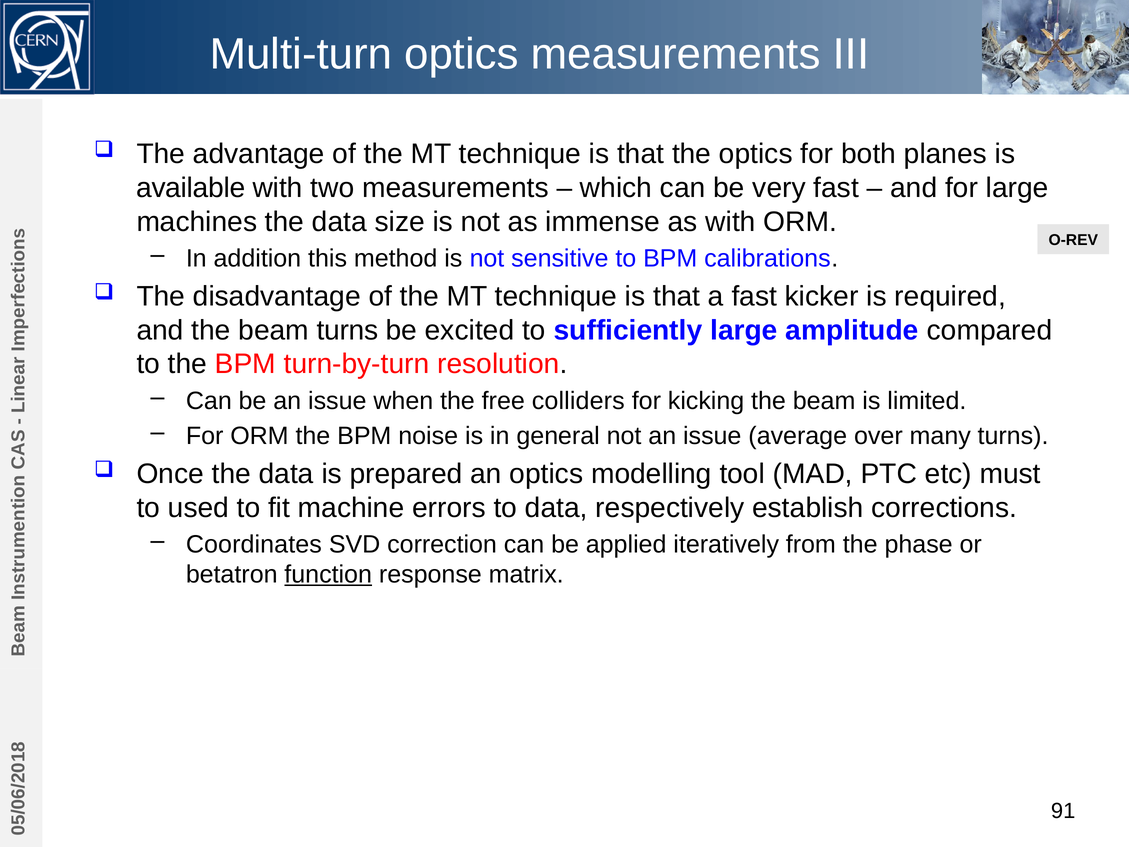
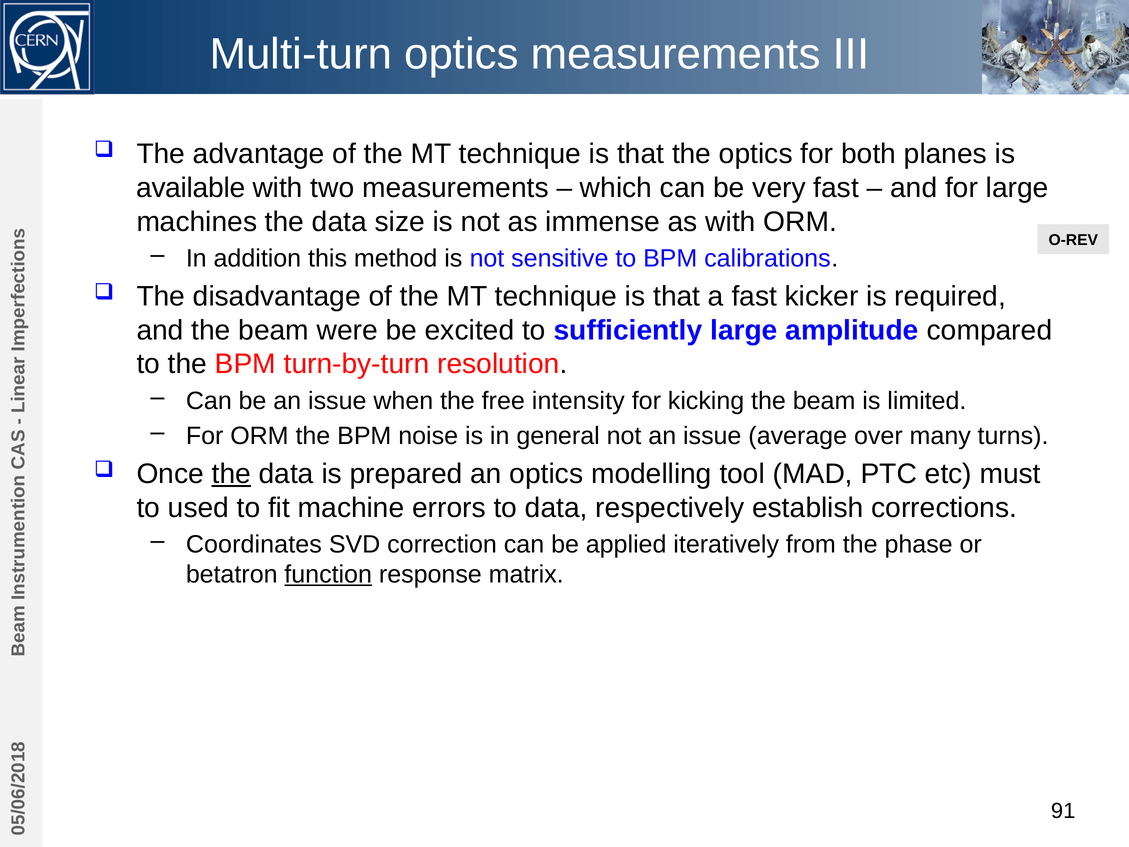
beam turns: turns -> were
colliders: colliders -> intensity
the at (231, 474) underline: none -> present
